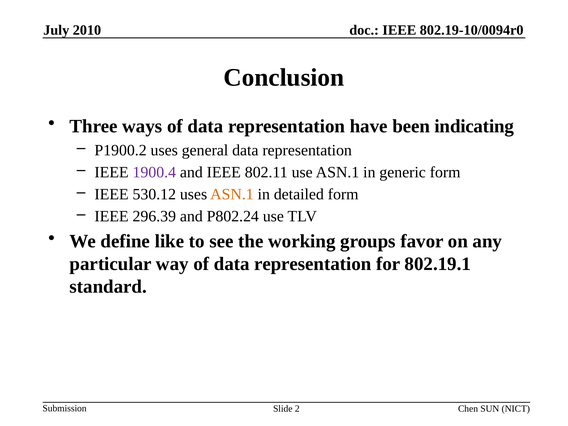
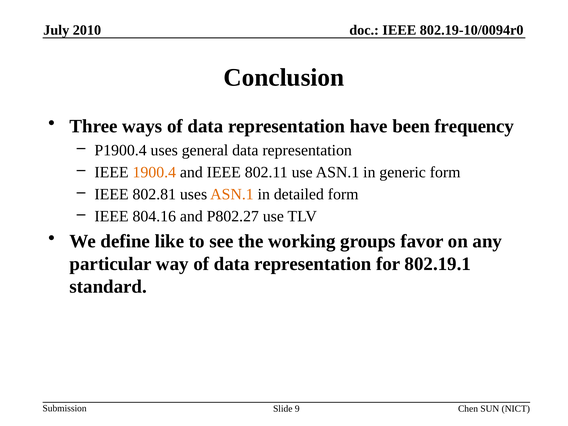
indicating: indicating -> frequency
P1900.2: P1900.2 -> P1900.4
1900.4 colour: purple -> orange
530.12: 530.12 -> 802.81
296.39: 296.39 -> 804.16
P802.24: P802.24 -> P802.27
2: 2 -> 9
